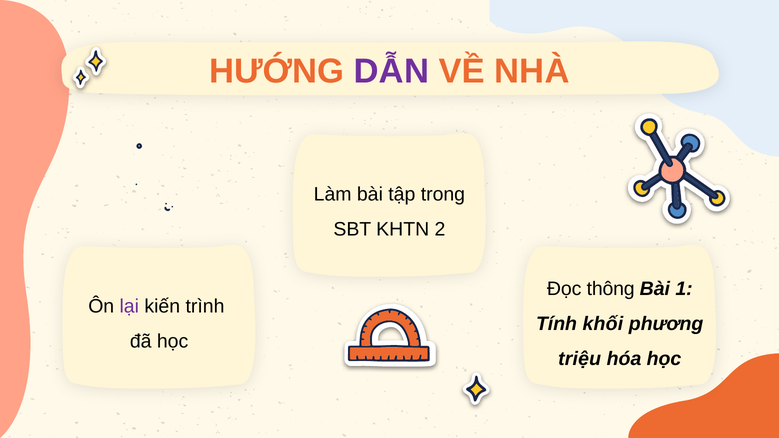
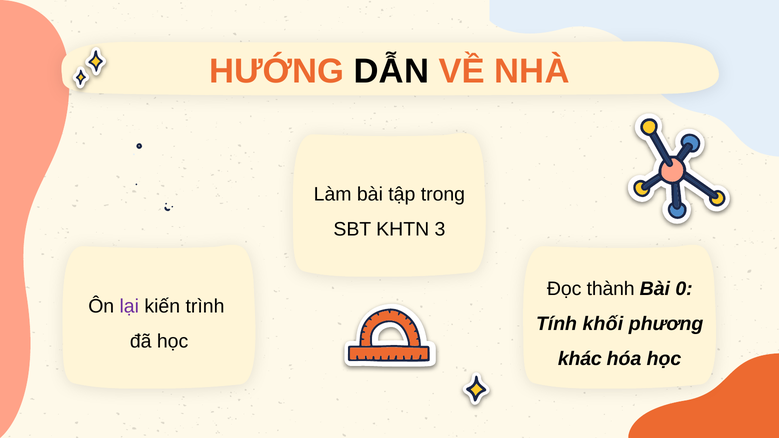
DẪN colour: purple -> black
2: 2 -> 3
thông: thông -> thành
1: 1 -> 0
triệu: triệu -> khác
